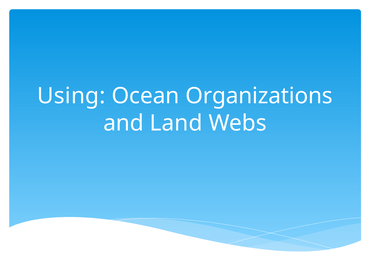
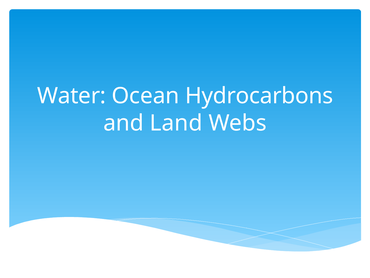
Using: Using -> Water
Organizations: Organizations -> Hydrocarbons
